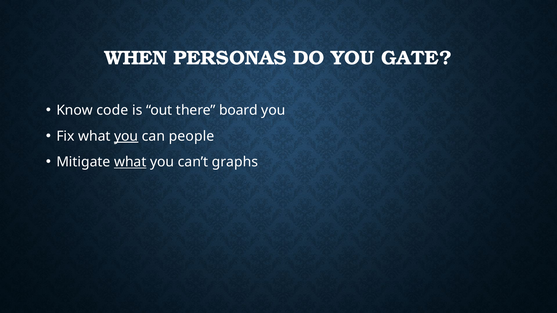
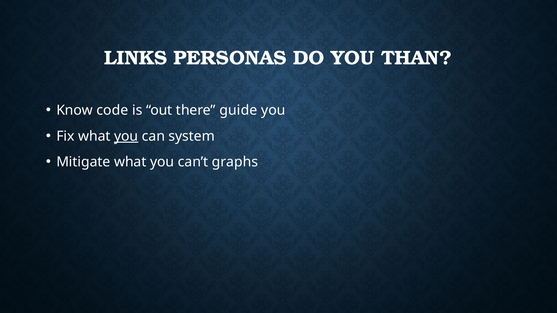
WHEN: WHEN -> LINKS
GATE: GATE -> THAN
board: board -> guide
people: people -> system
what at (130, 162) underline: present -> none
